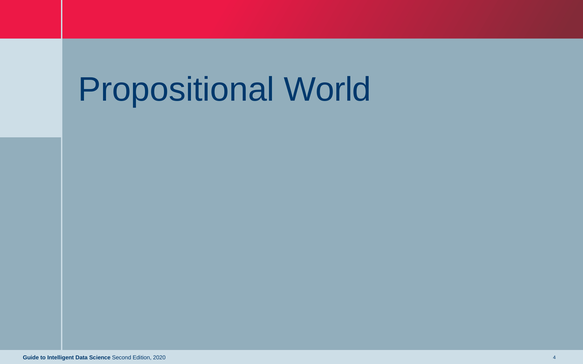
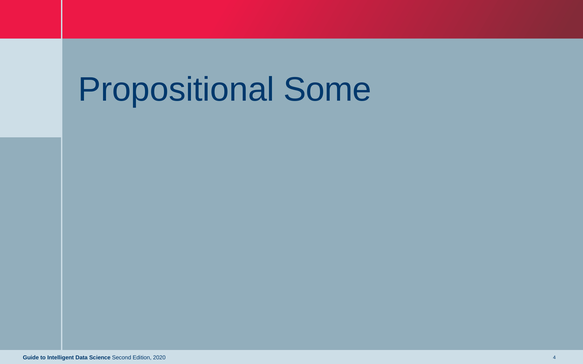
World: World -> Some
